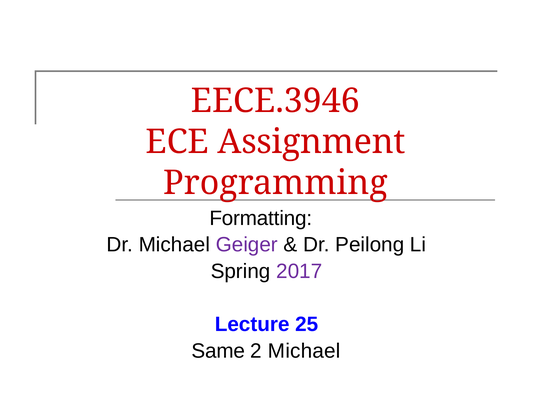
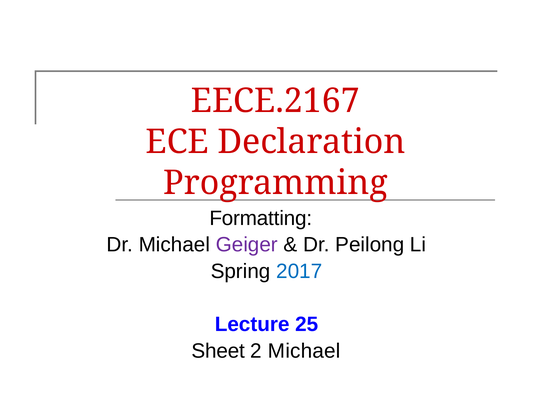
EECE.3946: EECE.3946 -> EECE.2167
Assignment: Assignment -> Declaration
2017 colour: purple -> blue
Same: Same -> Sheet
